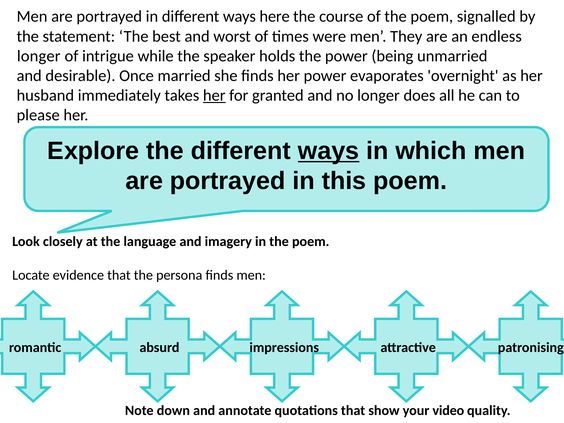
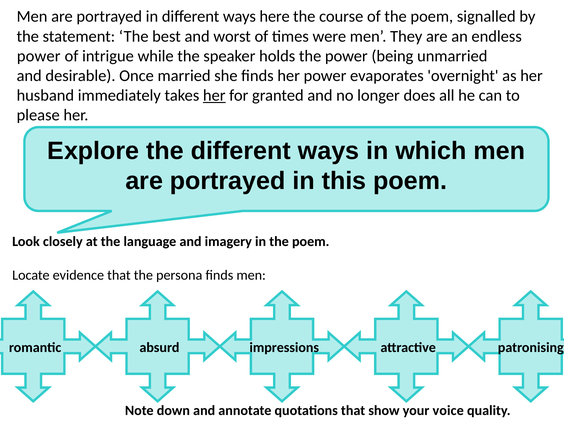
longer at (39, 56): longer -> power
ways at (329, 151) underline: present -> none
video: video -> voice
